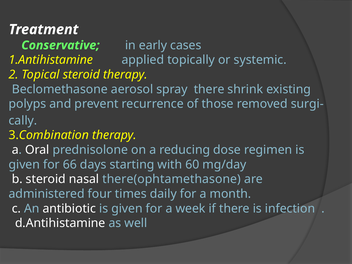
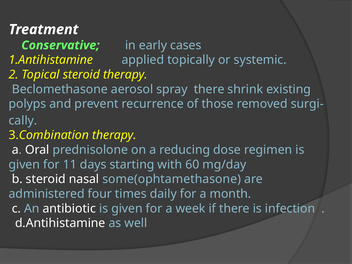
66: 66 -> 11
there(ophtamethasone: there(ophtamethasone -> some(ophtamethasone
